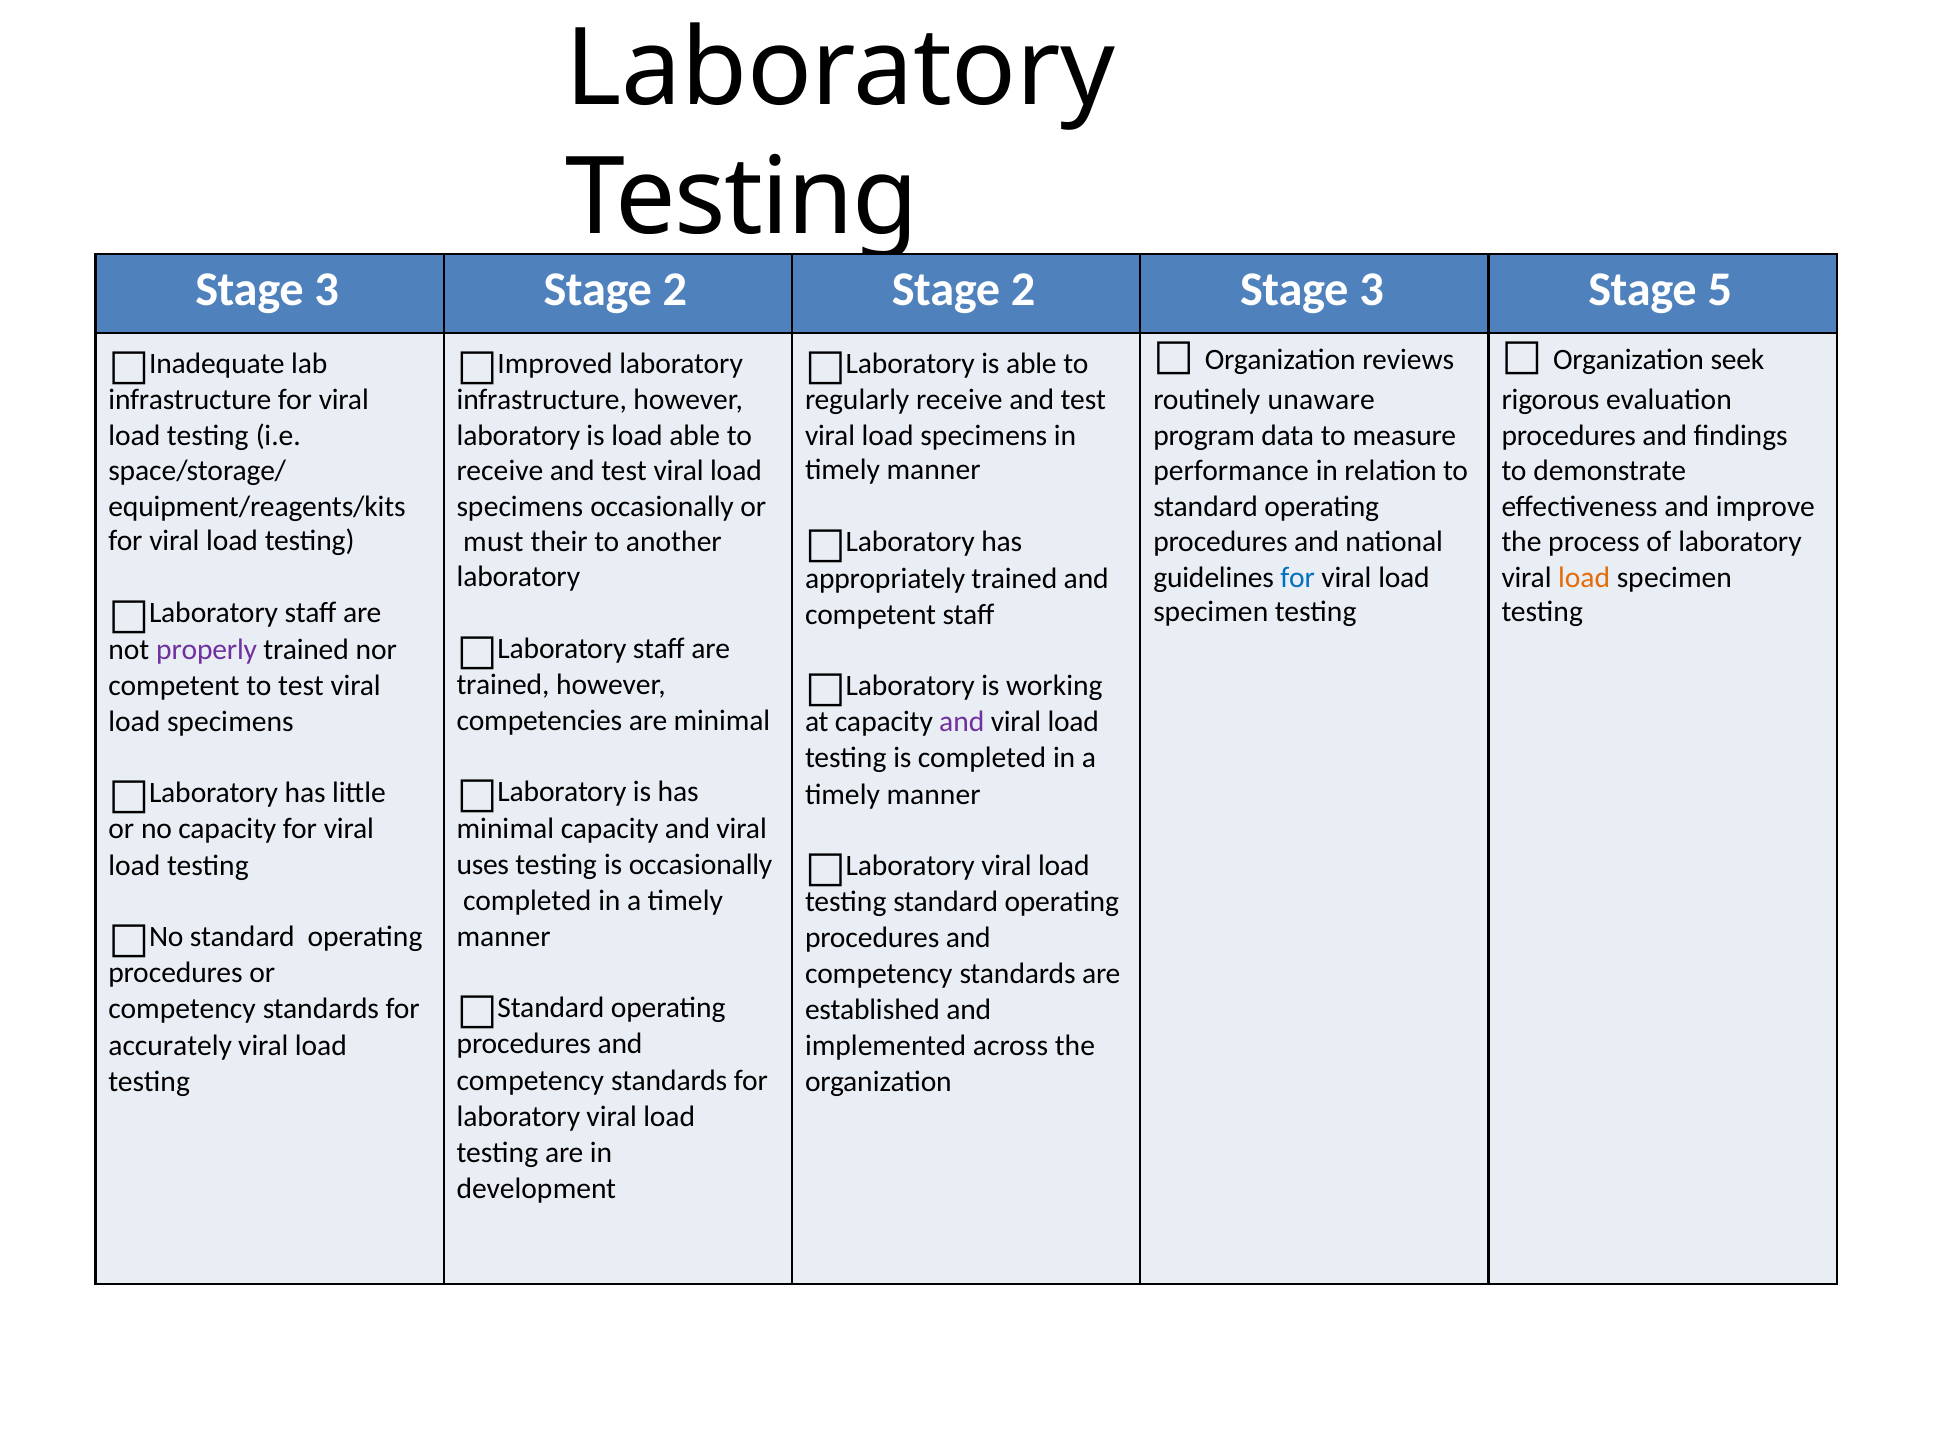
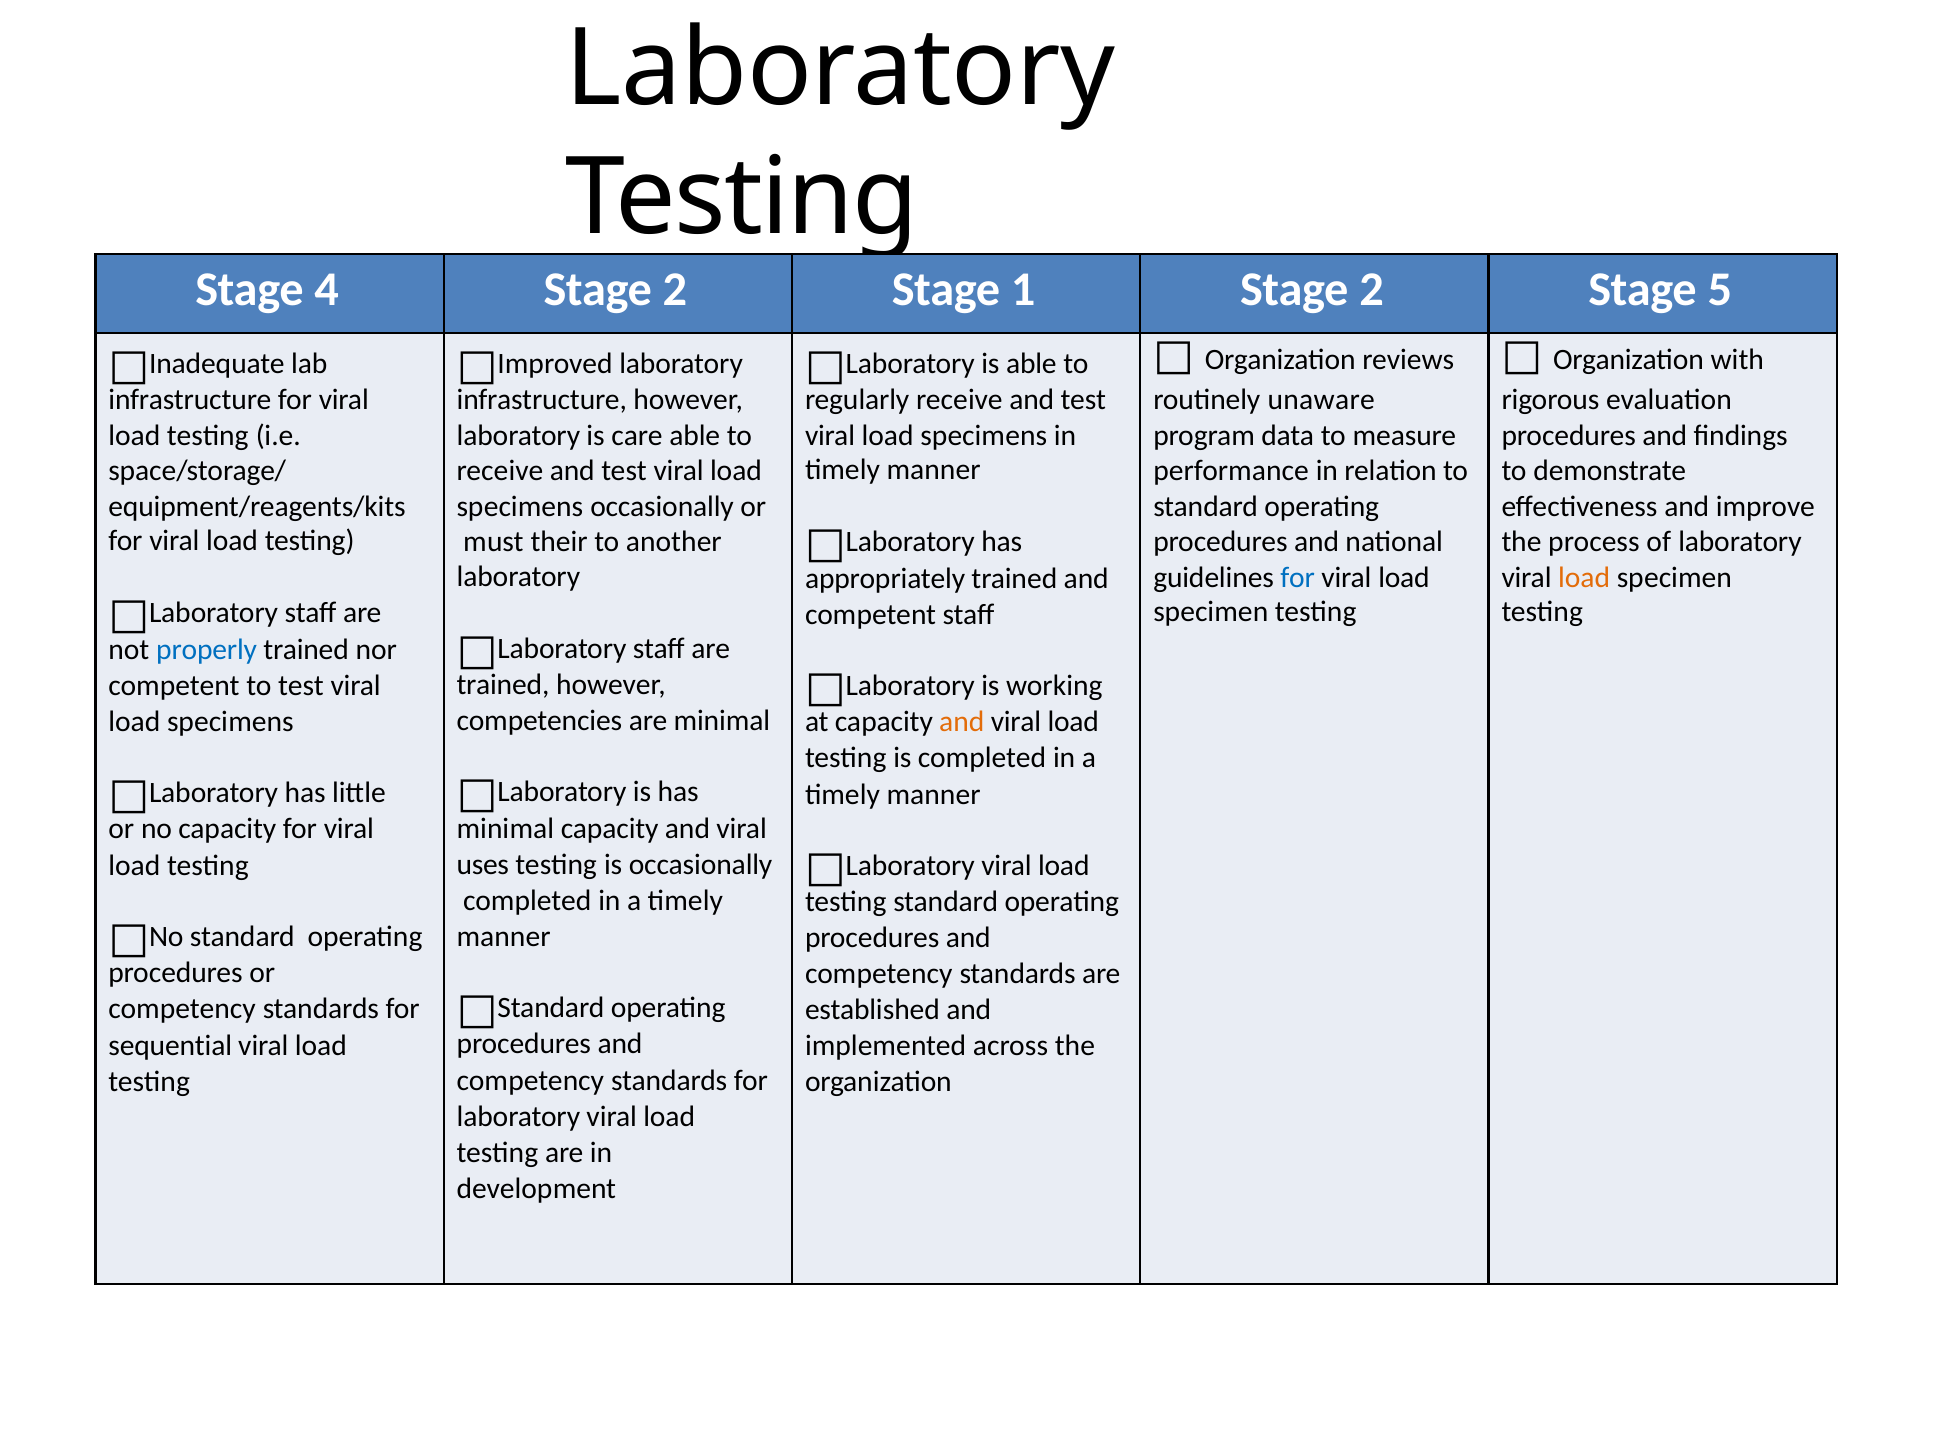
3 at (327, 290): 3 -> 4
2 Stage 2: 2 -> 1
3 at (1372, 290): 3 -> 2
seek: seek -> with
is load: load -> care
properly colour: purple -> blue
and at (962, 722) colour: purple -> orange
accurately: accurately -> sequential
